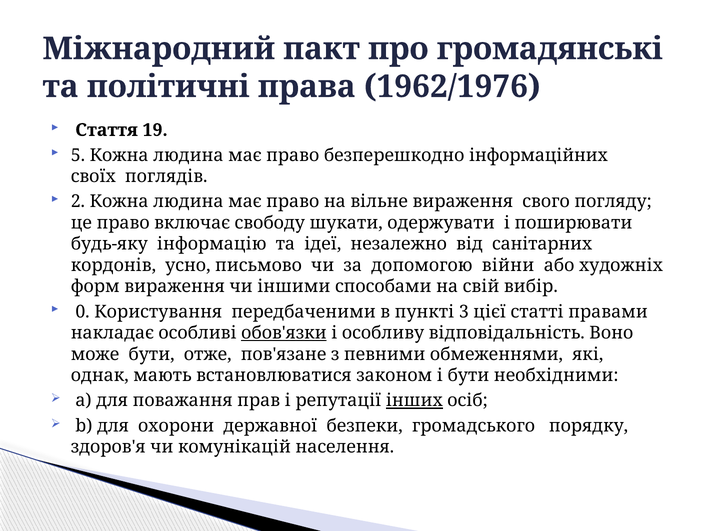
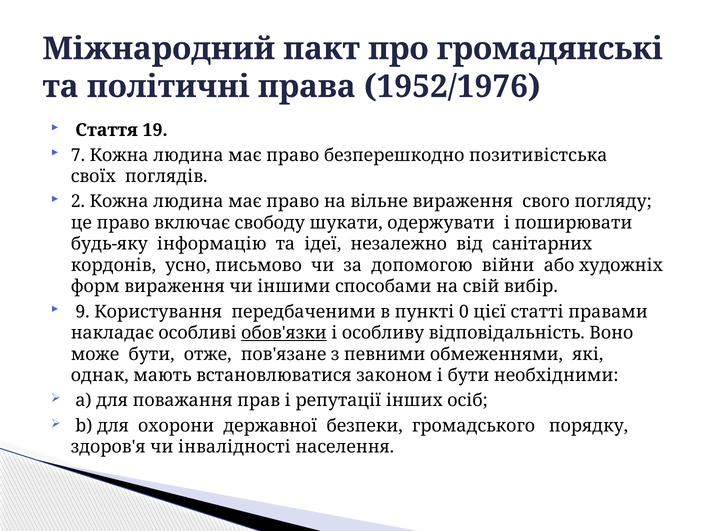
1962/1976: 1962/1976 -> 1952/1976
5: 5 -> 7
інформаційних: інформаційних -> позитивістська
0: 0 -> 9
3: 3 -> 0
інших underline: present -> none
комунікацій: комунікацій -> інвалідності
